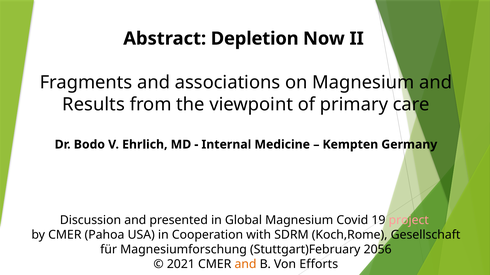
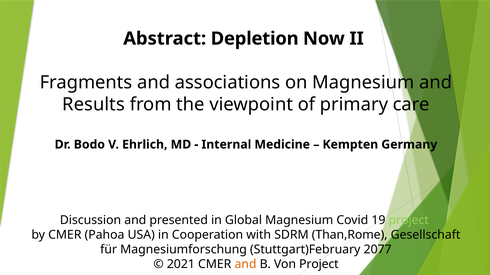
project at (409, 221) colour: pink -> light green
Koch,Rome: Koch,Rome -> Than,Rome
2056: 2056 -> 2077
Von Efforts: Efforts -> Project
